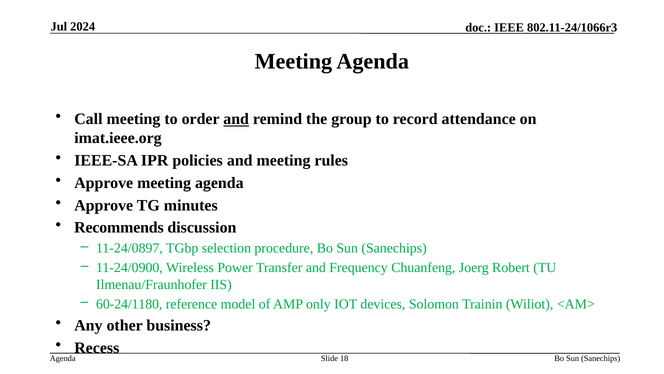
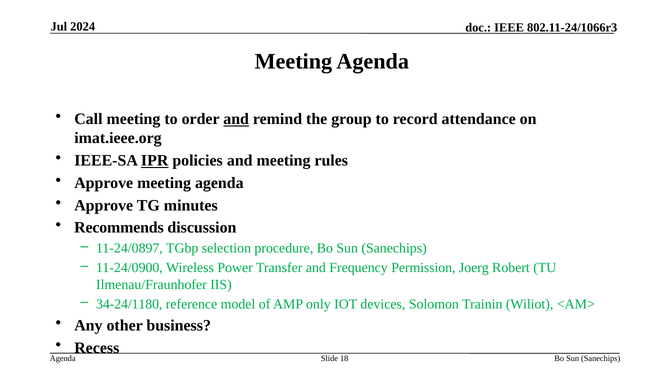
IPR underline: none -> present
Chuanfeng: Chuanfeng -> Permission
60-24/1180: 60-24/1180 -> 34-24/1180
